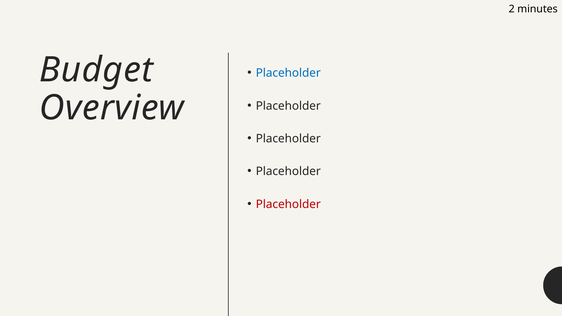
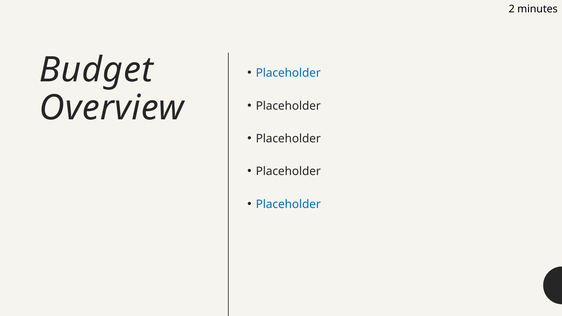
Placeholder at (288, 204) colour: red -> blue
